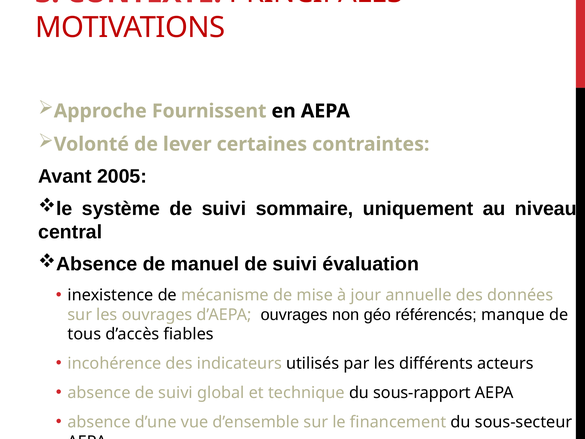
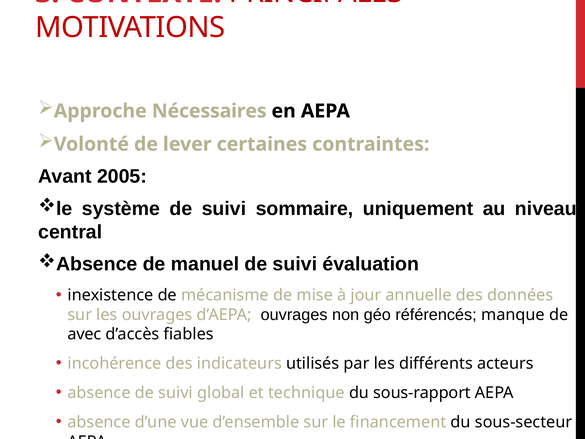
Fournissent: Fournissent -> Nécessaires
tous: tous -> avec
